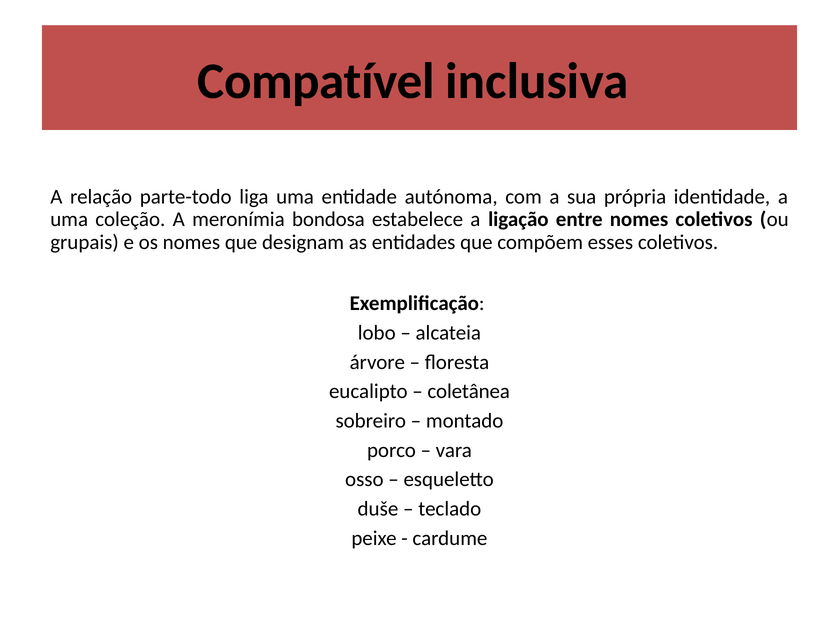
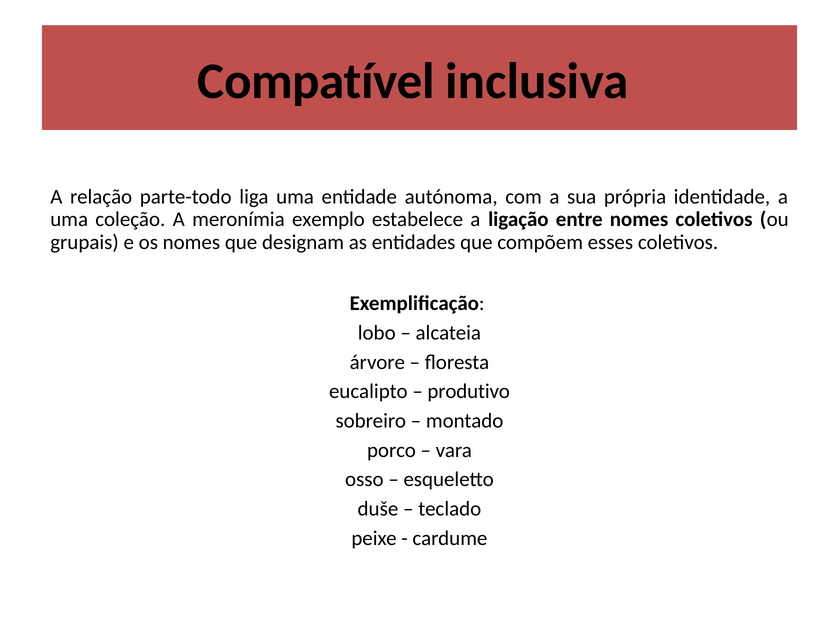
bondosa: bondosa -> exemplo
coletânea: coletânea -> produtivo
